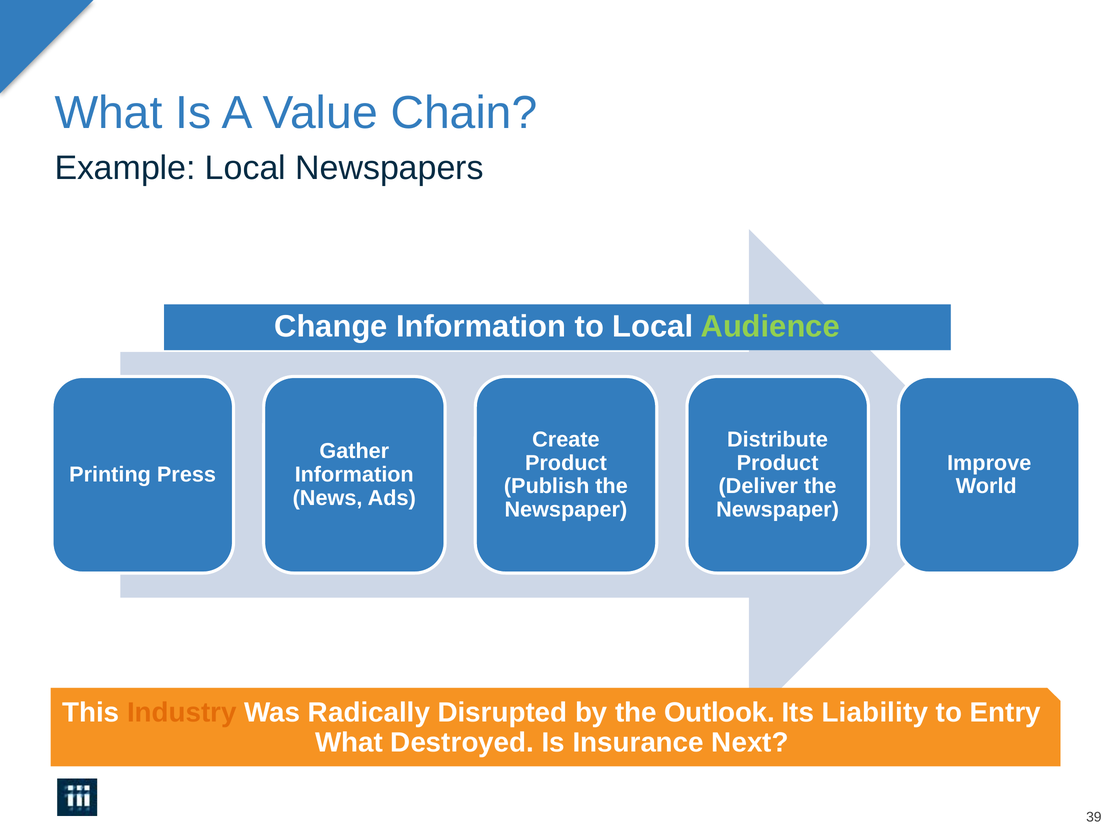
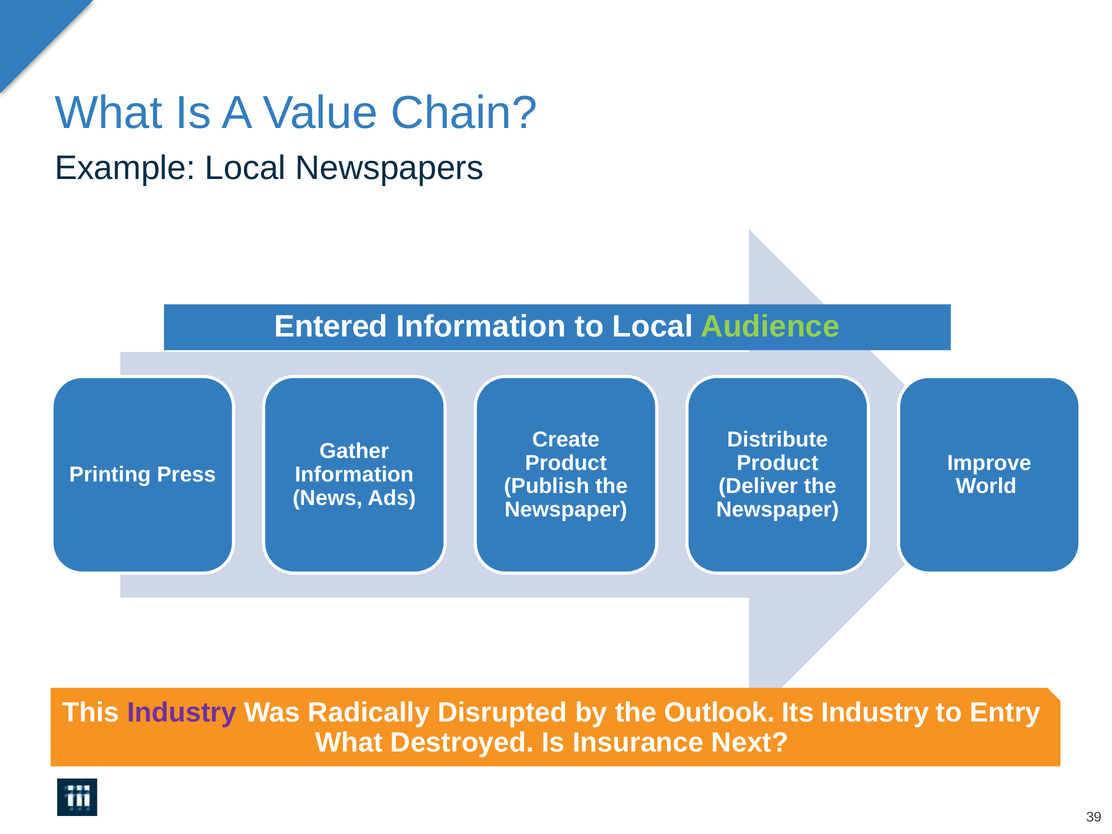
Change: Change -> Entered
Industry at (182, 712) colour: orange -> purple
Its Liability: Liability -> Industry
